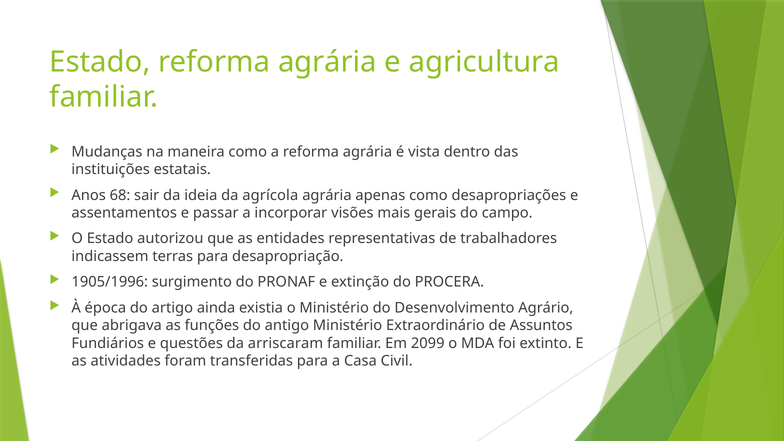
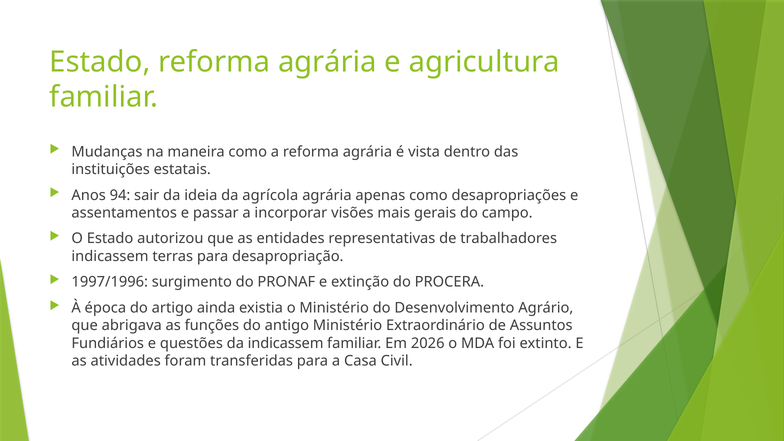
68: 68 -> 94
1905/1996: 1905/1996 -> 1997/1996
da arriscaram: arriscaram -> indicassem
2099: 2099 -> 2026
